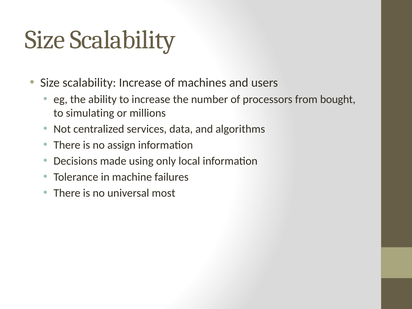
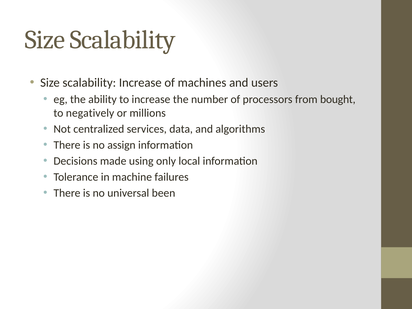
simulating: simulating -> negatively
most: most -> been
